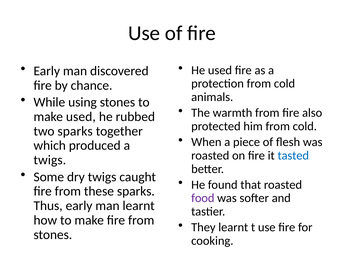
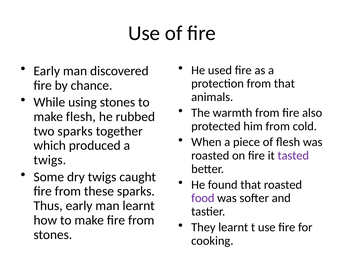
protection from cold: cold -> that
make used: used -> flesh
tasted colour: blue -> purple
